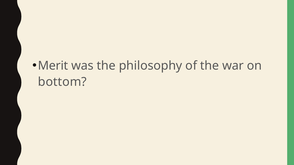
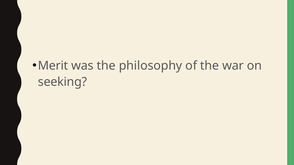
bottom: bottom -> seeking
